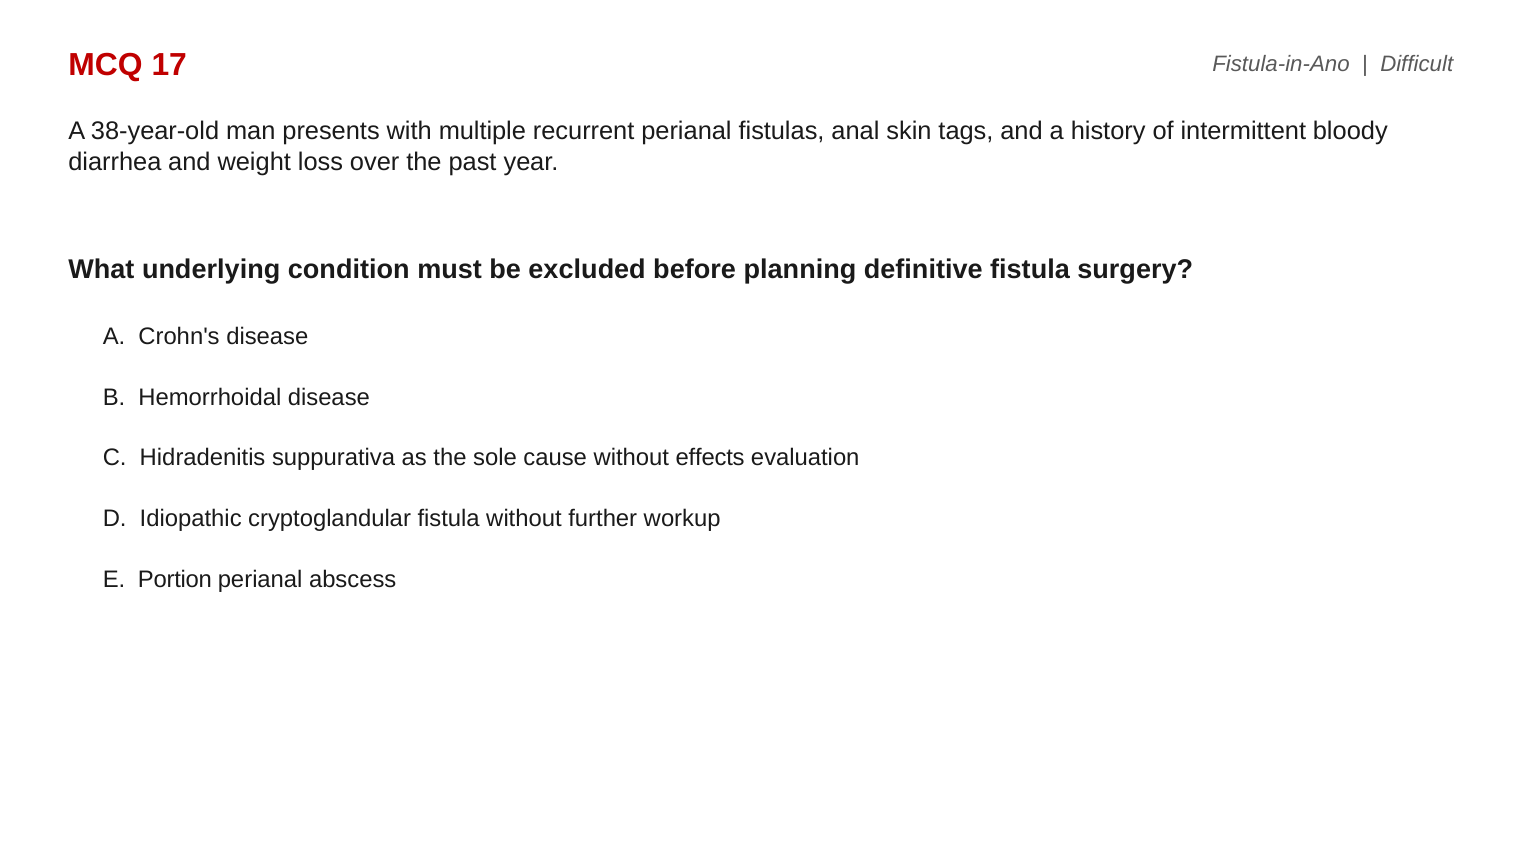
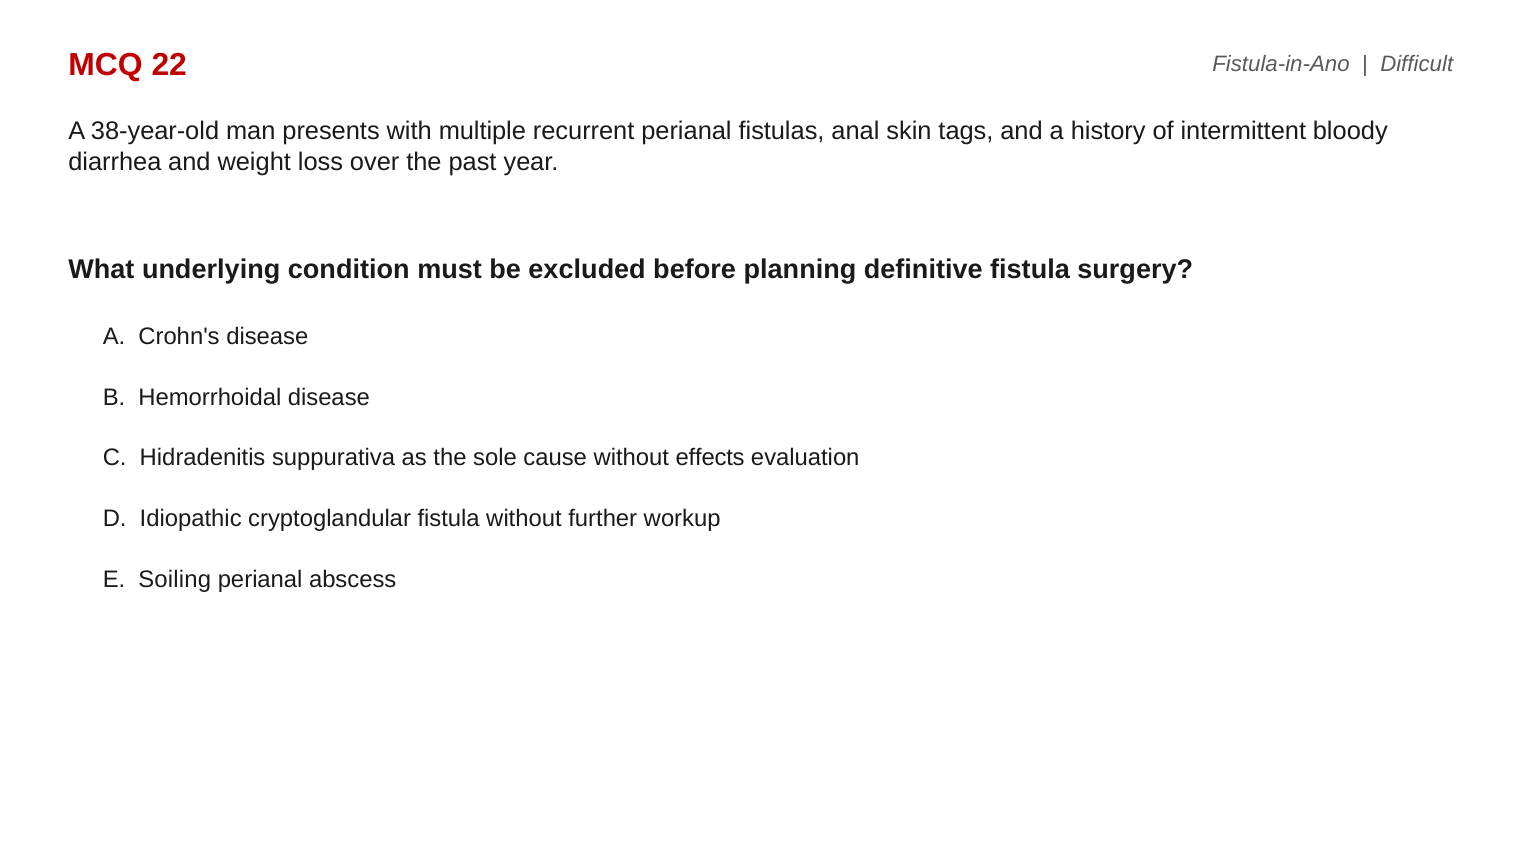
17: 17 -> 22
Portion: Portion -> Soiling
